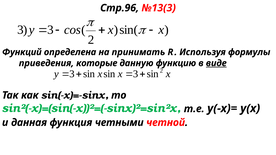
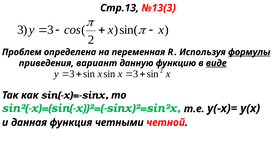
Стр.96: Стр.96 -> Стр.13
Функций: Функций -> Проблем
принимать: принимать -> переменная
формулы underline: none -> present
которые: которые -> вариант
